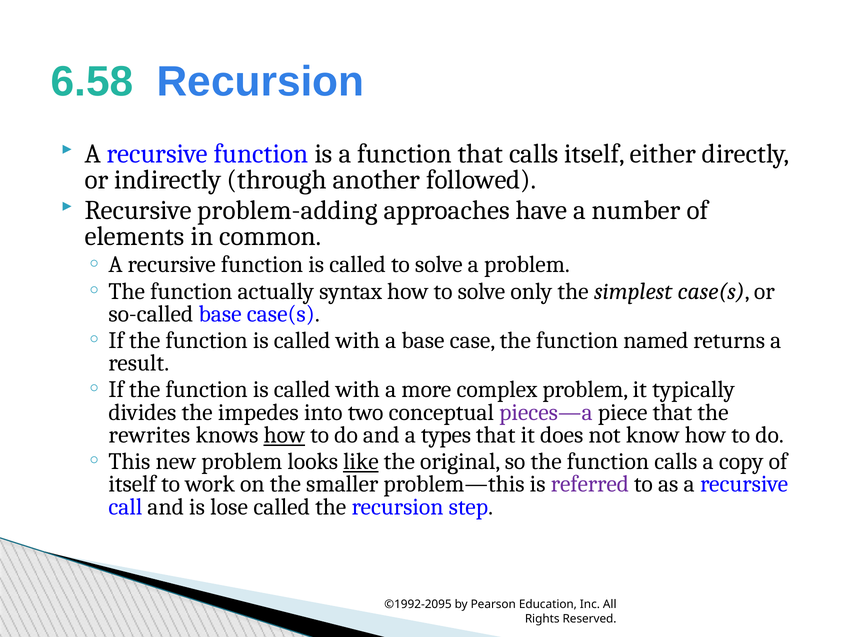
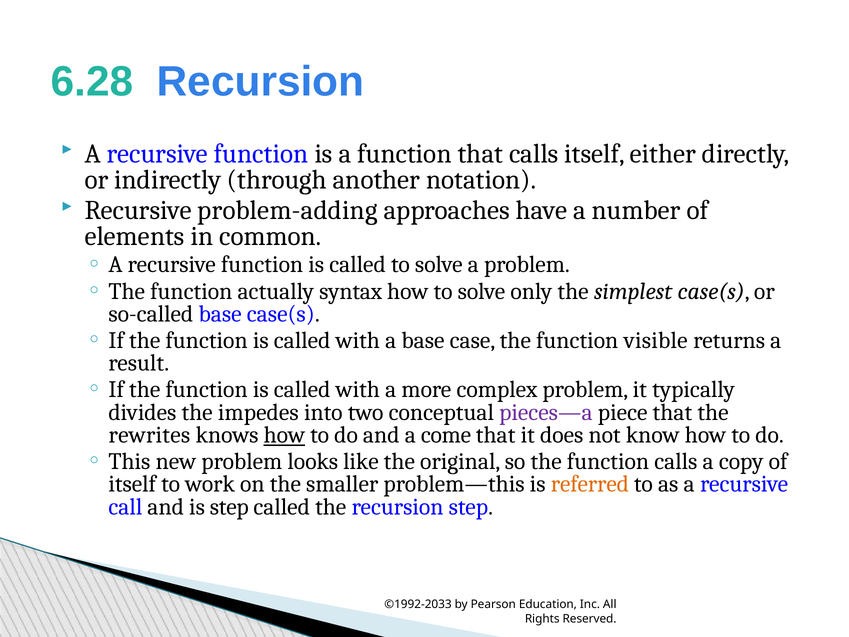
6.58: 6.58 -> 6.28
followed: followed -> notation
named: named -> visible
types: types -> come
like underline: present -> none
referred colour: purple -> orange
is lose: lose -> step
©1992-2095: ©1992-2095 -> ©1992-2033
